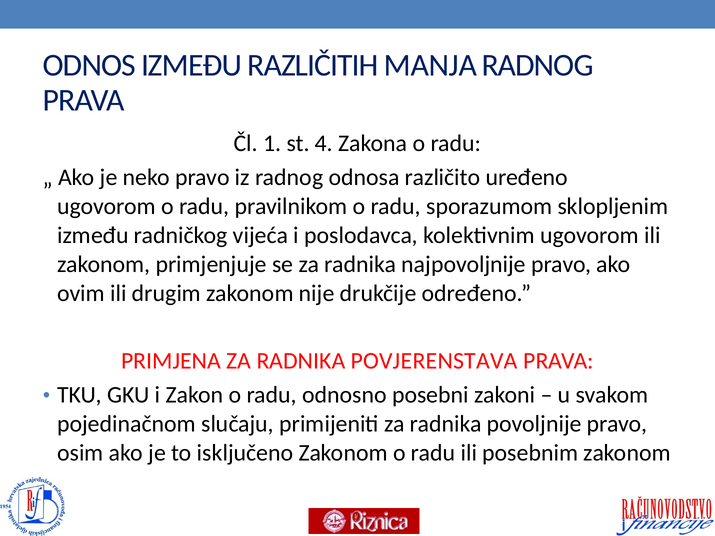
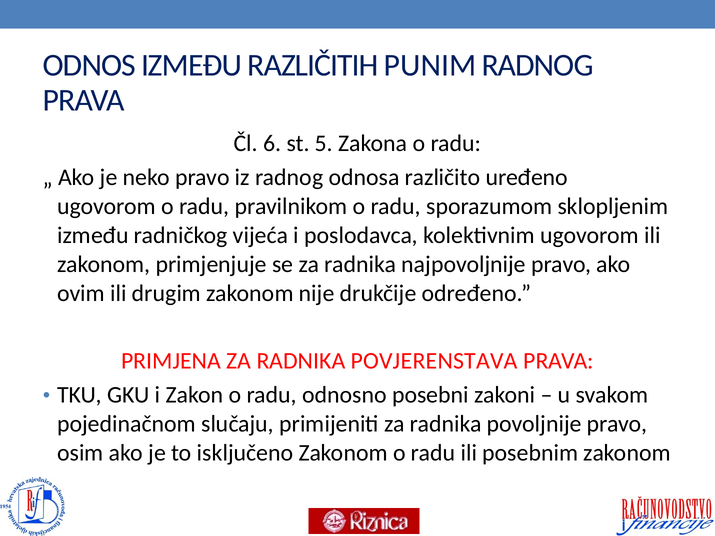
MANJA: MANJA -> PUNIM
1: 1 -> 6
4: 4 -> 5
